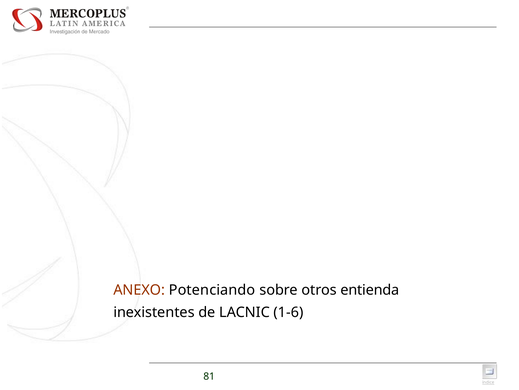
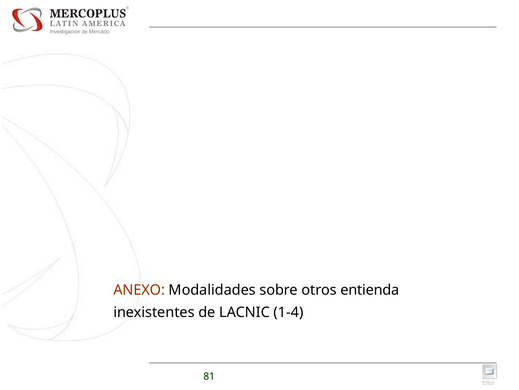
Potenciando: Potenciando -> Modalidades
1-6: 1-6 -> 1-4
